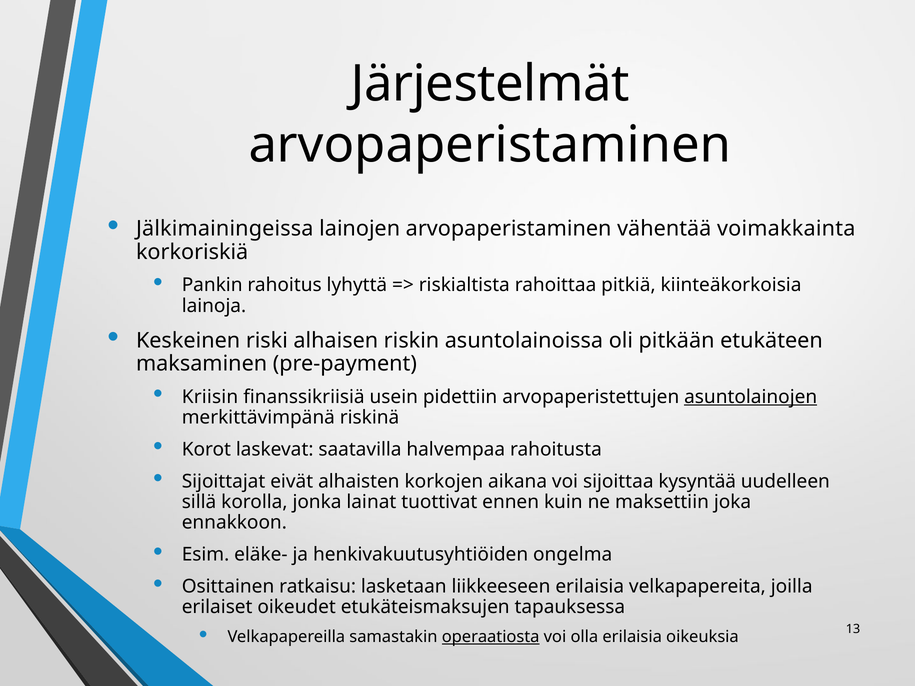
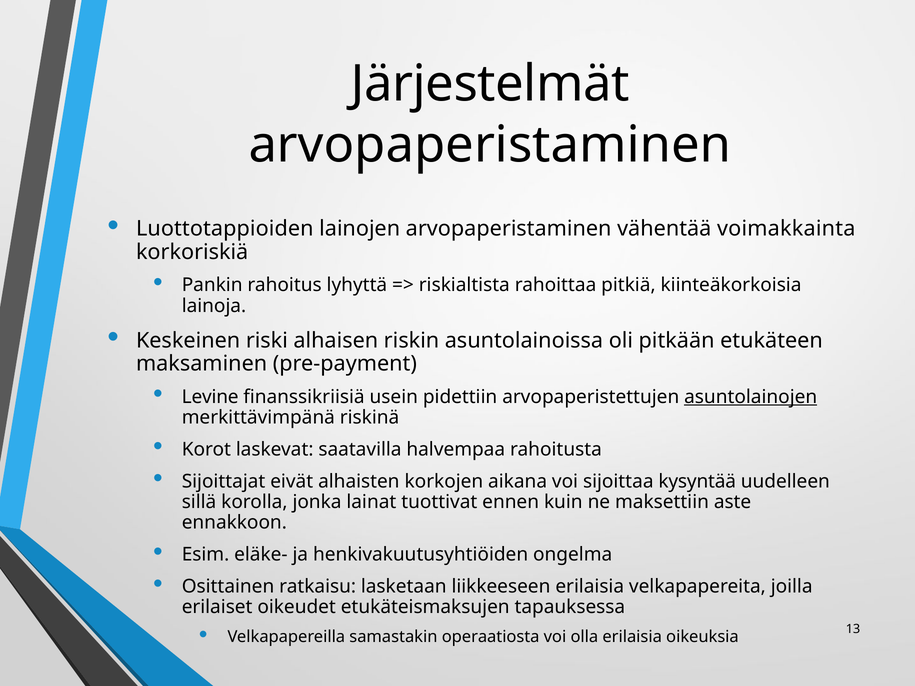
Jälkimainingeissa: Jälkimainingeissa -> Luottotappioiden
Kriisin: Kriisin -> Levine
joka: joka -> aste
operaatiosta underline: present -> none
